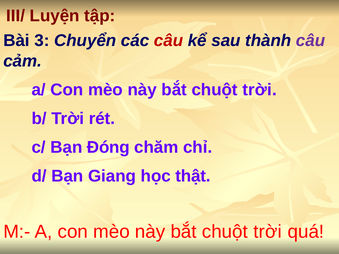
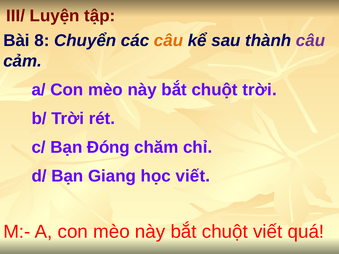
3: 3 -> 8
câu at (169, 41) colour: red -> orange
học thật: thật -> viết
trời at (268, 232): trời -> viết
